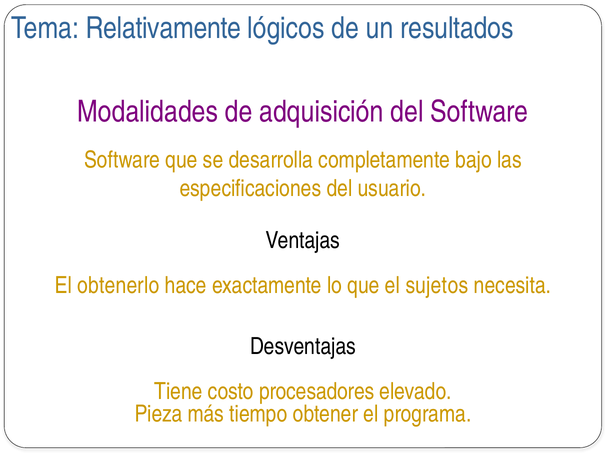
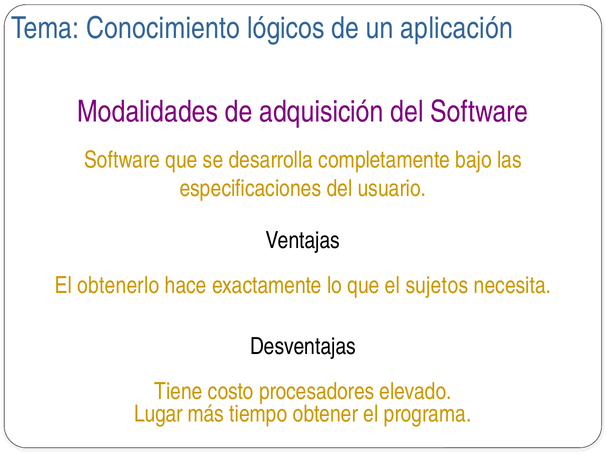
Relativamente: Relativamente -> Conocimiento
resultados: resultados -> aplicación
Pieza: Pieza -> Lugar
